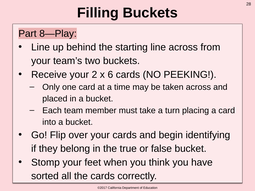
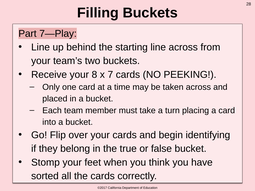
8—Play: 8—Play -> 7—Play
2: 2 -> 8
6: 6 -> 7
